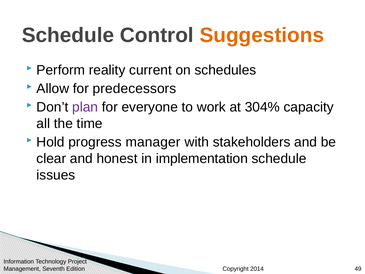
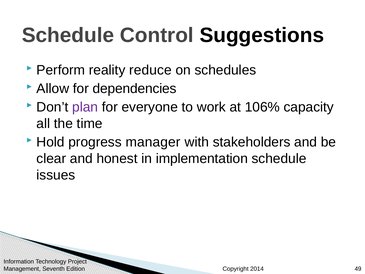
Suggestions colour: orange -> black
current: current -> reduce
predecessors: predecessors -> dependencies
304%: 304% -> 106%
